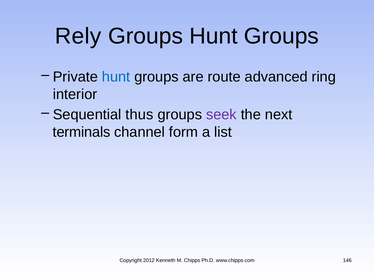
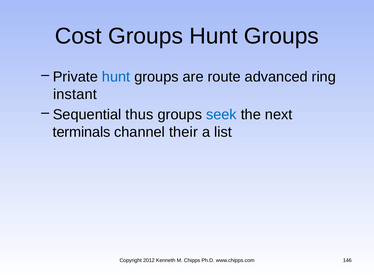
Rely: Rely -> Cost
interior: interior -> instant
seek colour: purple -> blue
form: form -> their
